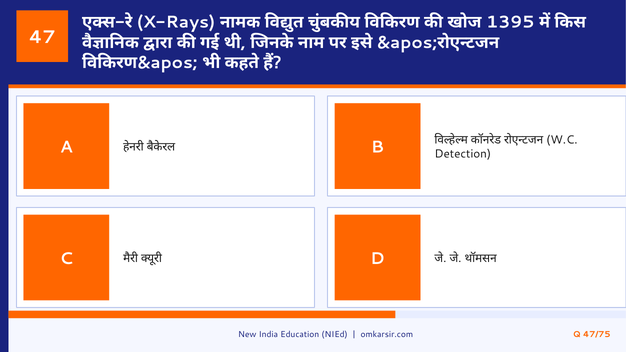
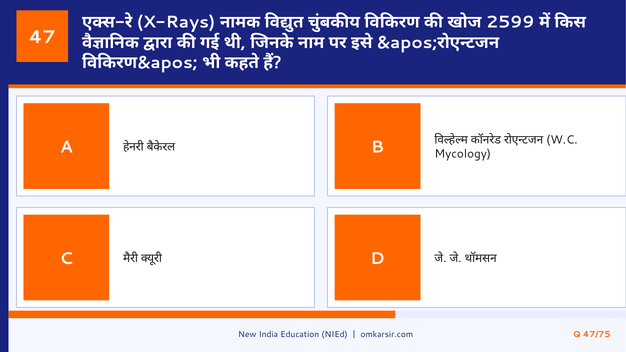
1395: 1395 -> 2599
Detection: Detection -> Mycology
